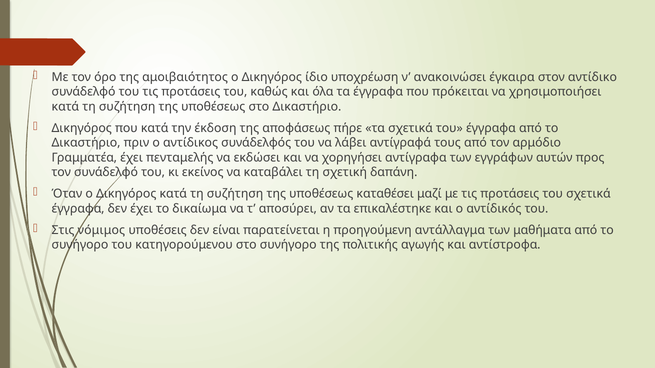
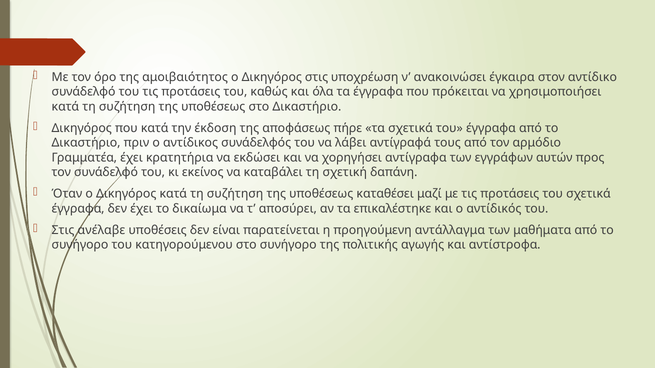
Δικηγόρος ίδιο: ίδιο -> στις
πενταμελής: πενταμελής -> κρατητήρια
νόμιμος: νόμιμος -> ανέλαβε
